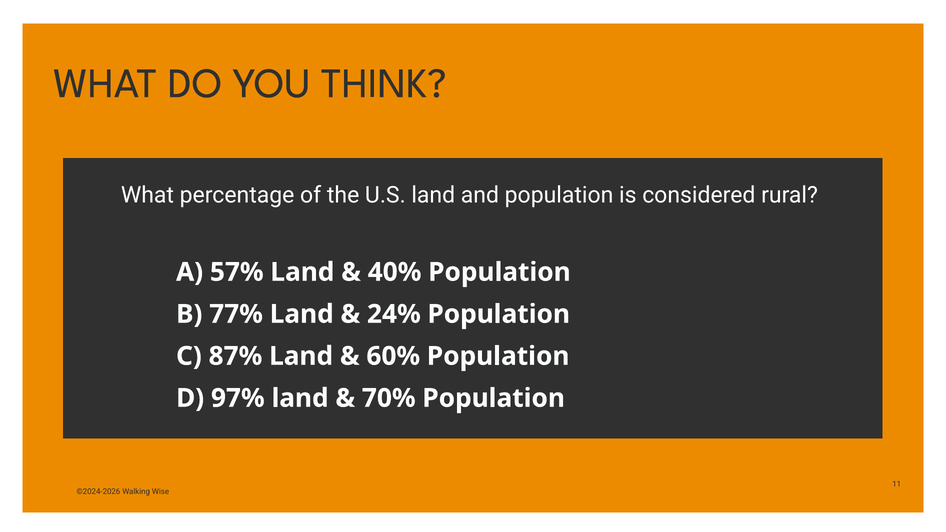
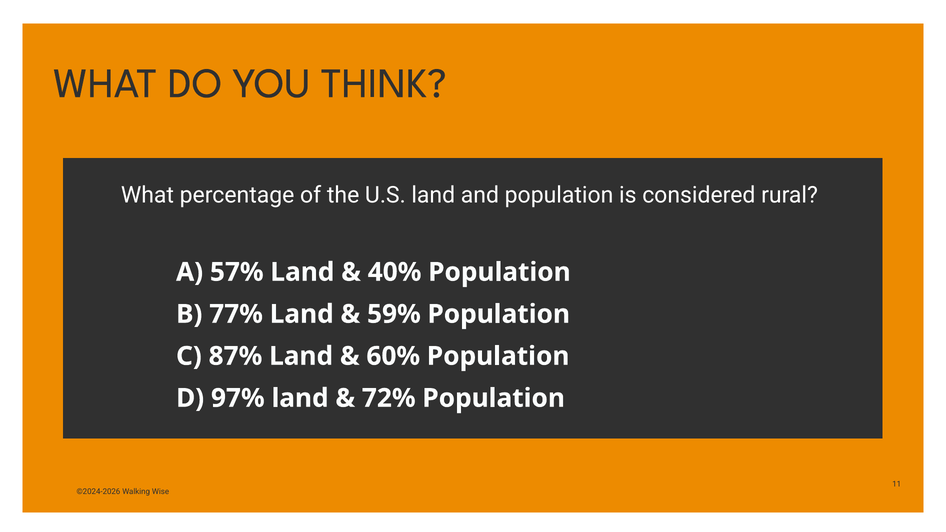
24%: 24% -> 59%
70%: 70% -> 72%
